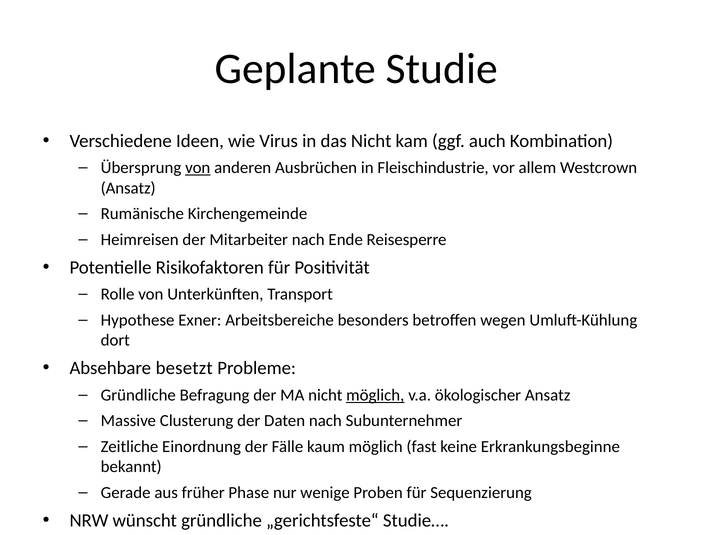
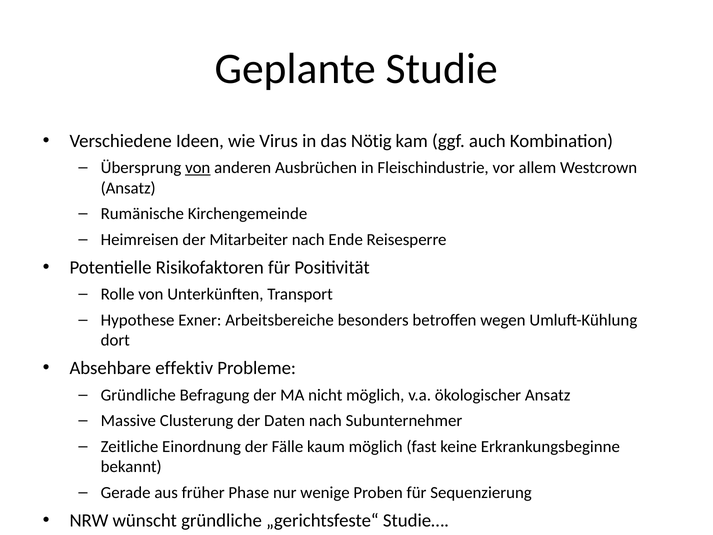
das Nicht: Nicht -> Nötig
besetzt: besetzt -> effektiv
möglich at (375, 395) underline: present -> none
